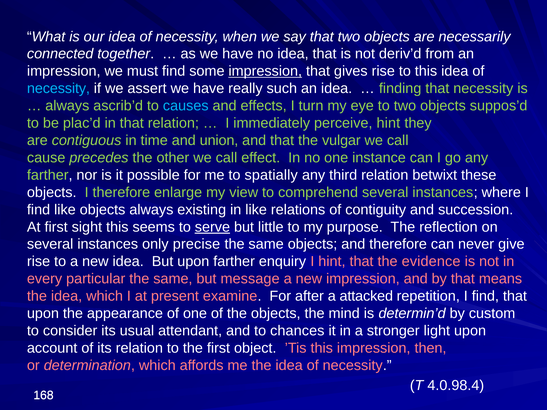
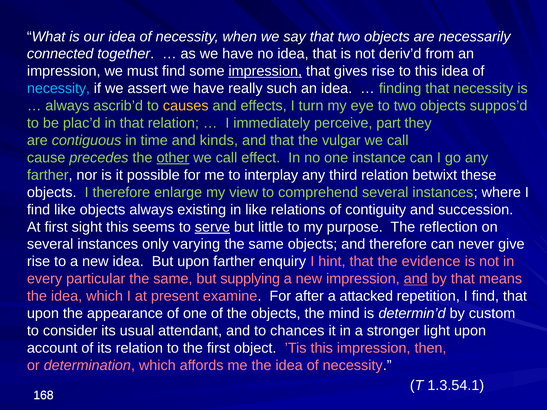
causes colour: light blue -> yellow
perceive hint: hint -> part
union: union -> kinds
other underline: none -> present
spatially: spatially -> interplay
precise: precise -> varying
message: message -> supplying
and at (416, 279) underline: none -> present
4.0.98.4: 4.0.98.4 -> 1.3.54.1
